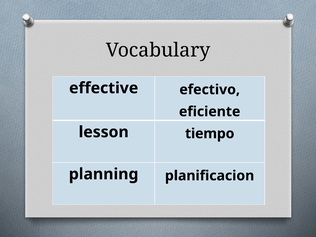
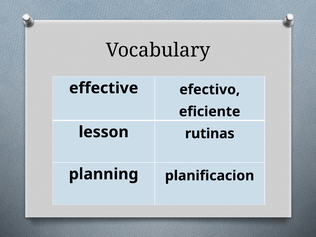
tiempo: tiempo -> rutinas
